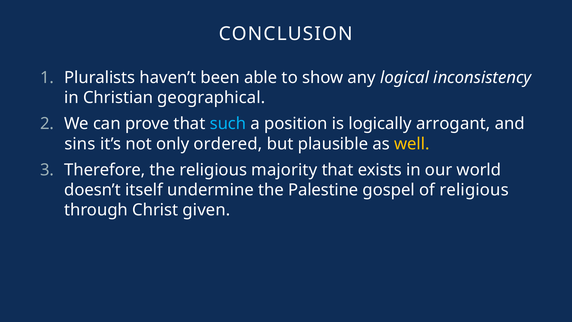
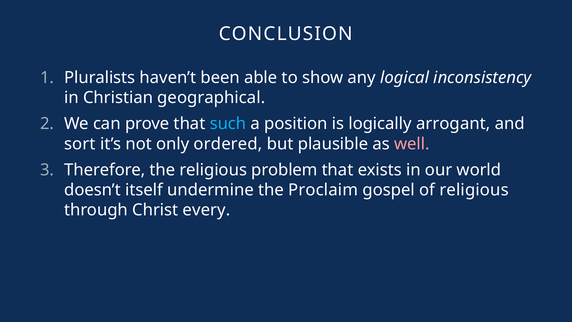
sins: sins -> sort
well colour: yellow -> pink
majority: majority -> problem
Palestine: Palestine -> Proclaim
given: given -> every
